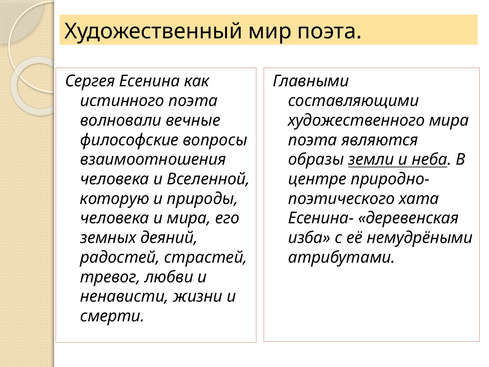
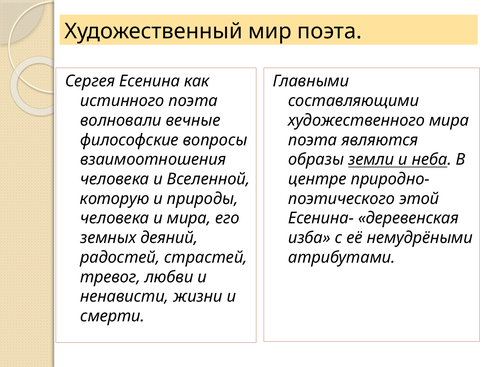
хата: хата -> этой
